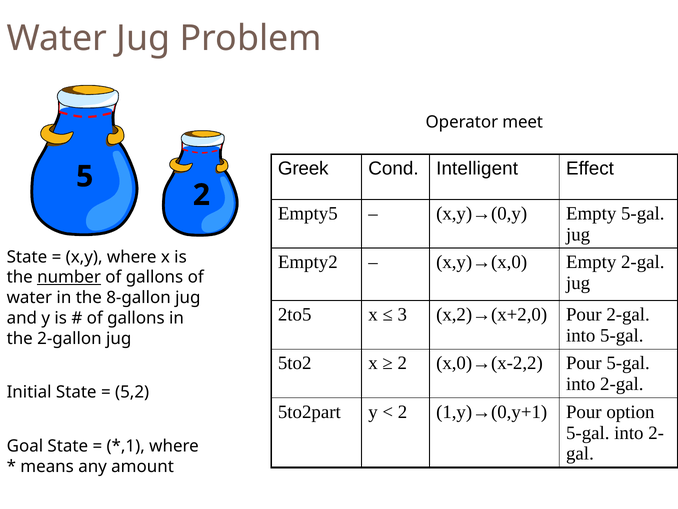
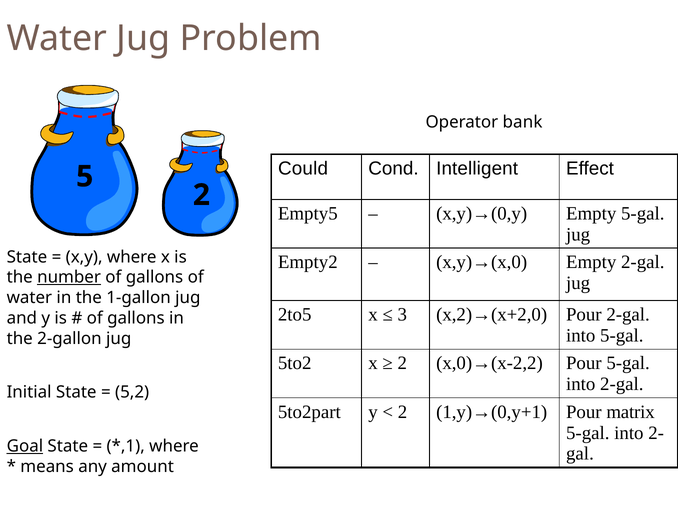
meet: meet -> bank
Greek: Greek -> Could
8-gallon: 8-gallon -> 1-gallon
option: option -> matrix
Goal underline: none -> present
